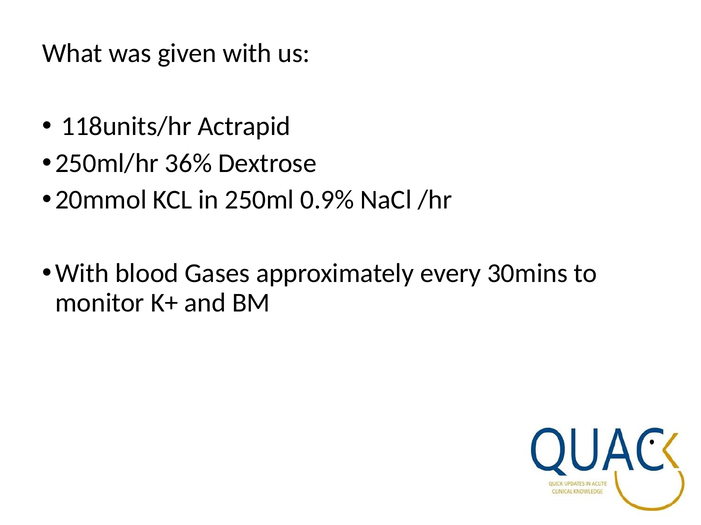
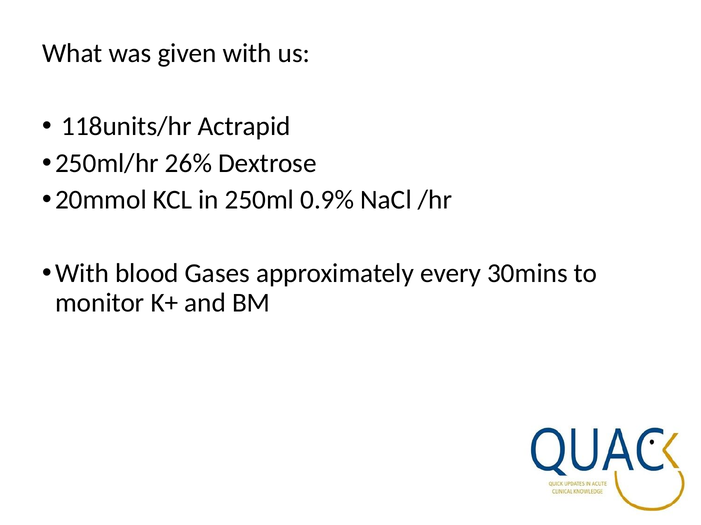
36%: 36% -> 26%
